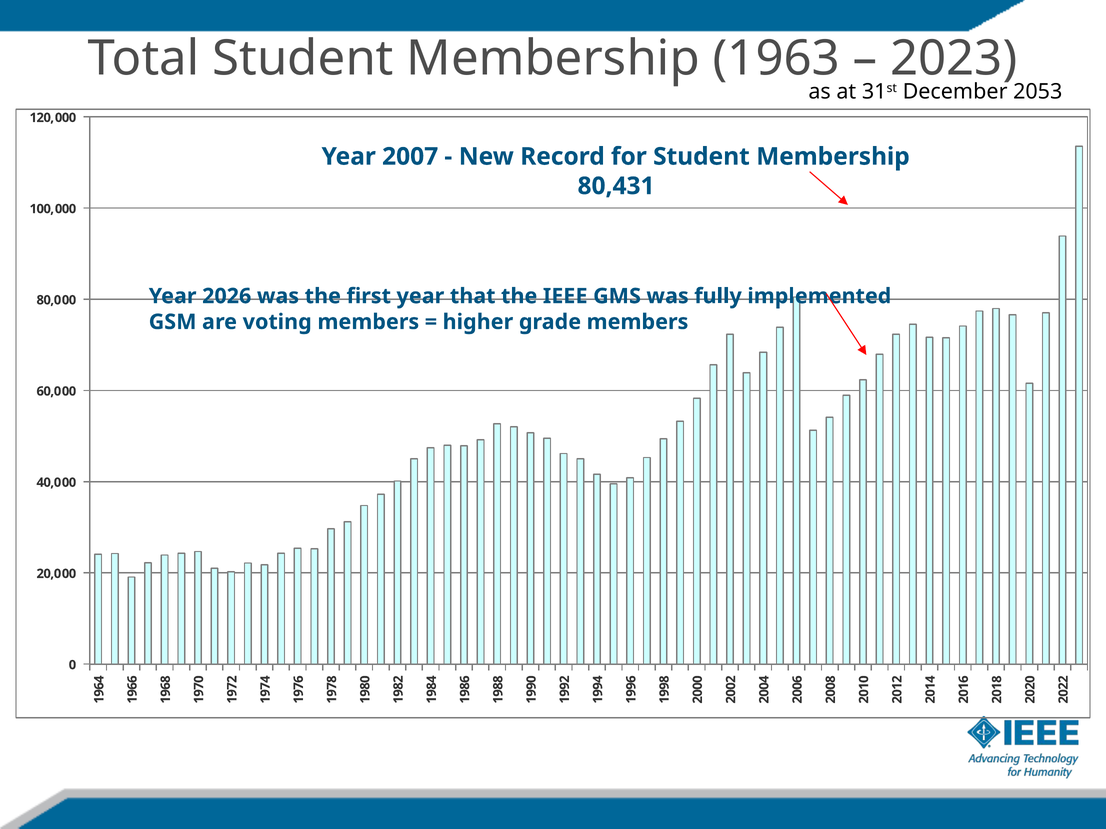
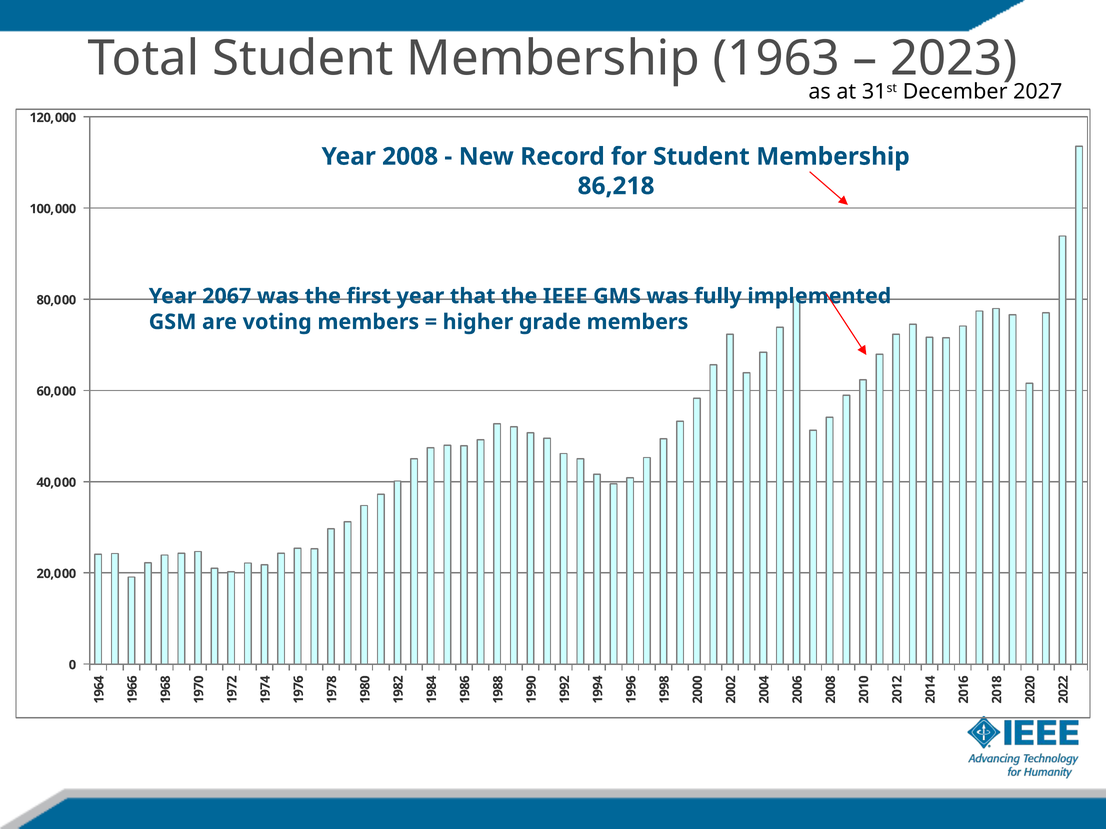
2053: 2053 -> 2027
2007: 2007 -> 2008
80,431: 80,431 -> 86,218
2026: 2026 -> 2067
